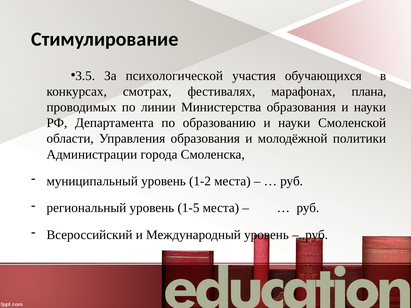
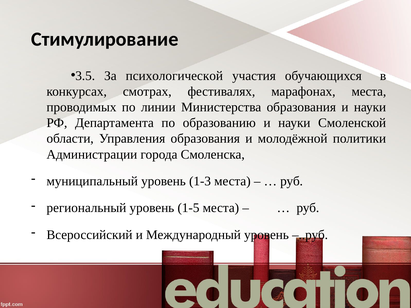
марафонах плана: плана -> места
1-2: 1-2 -> 1-3
